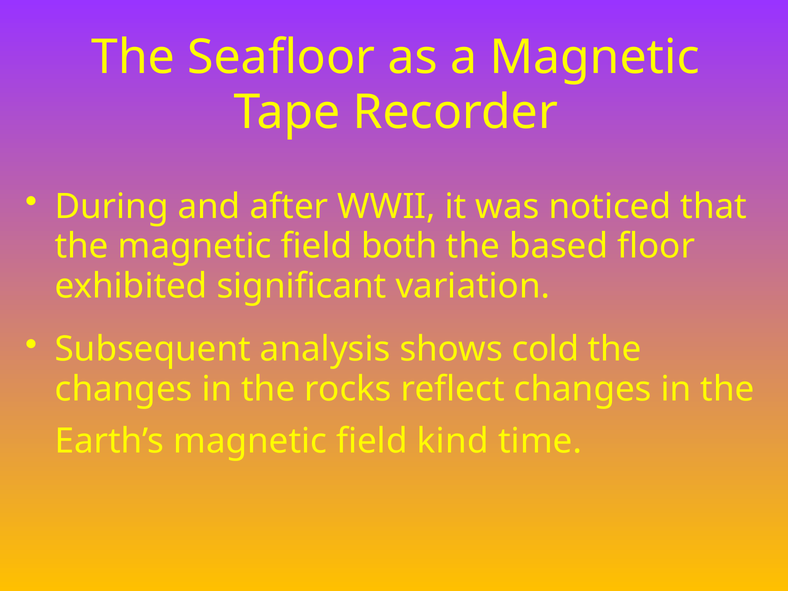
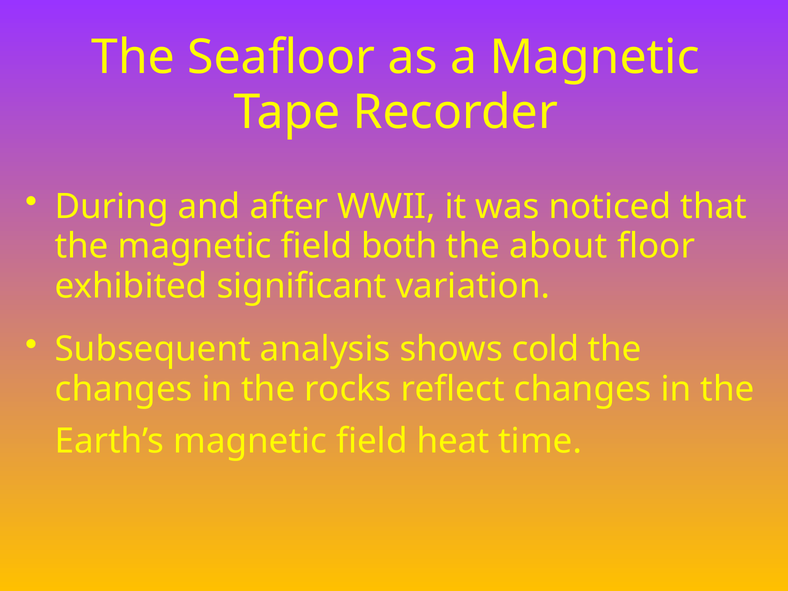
based: based -> about
kind: kind -> heat
